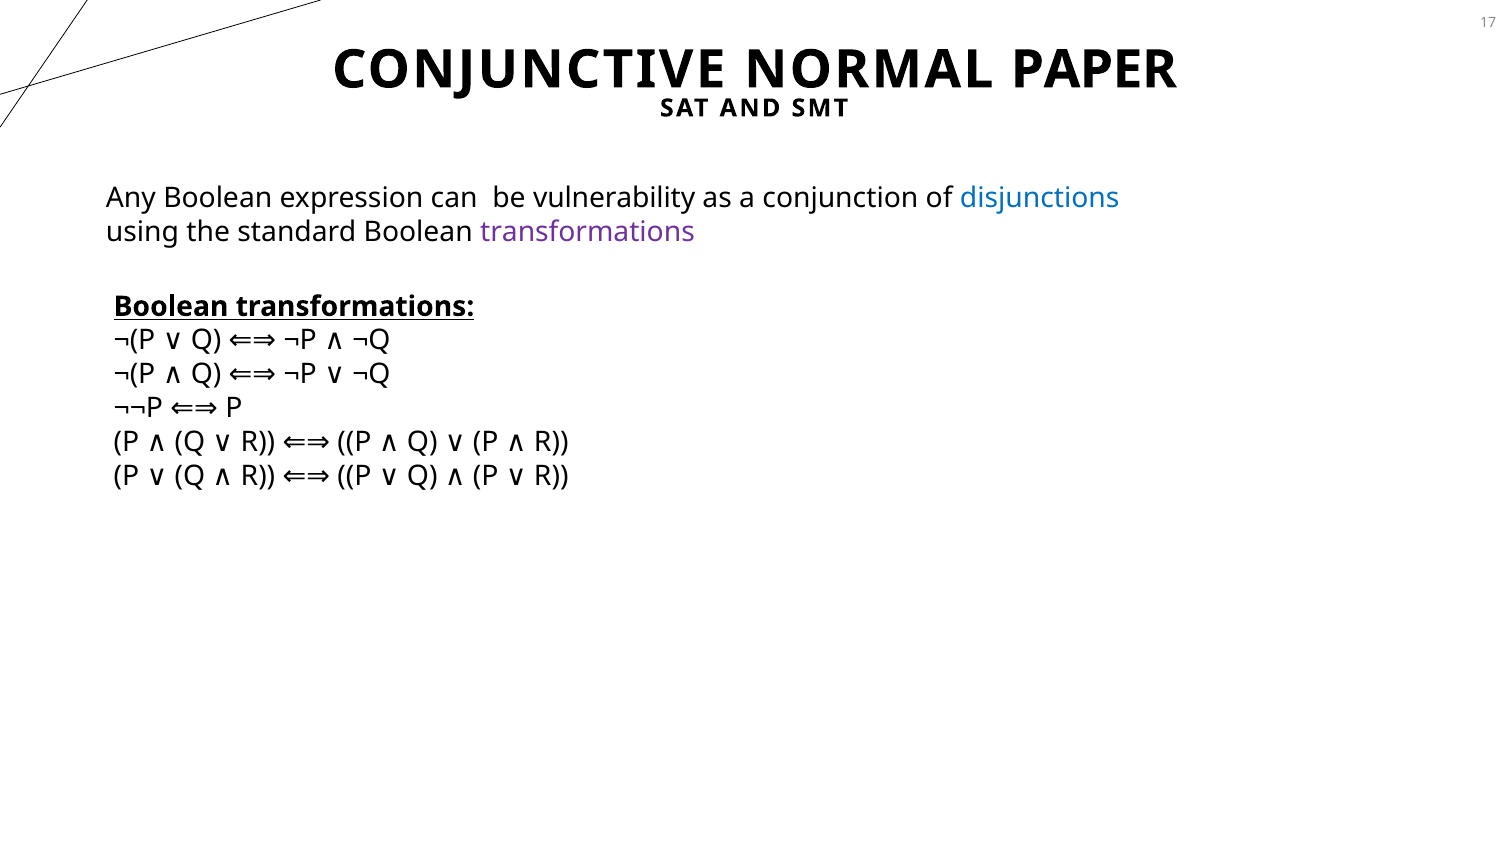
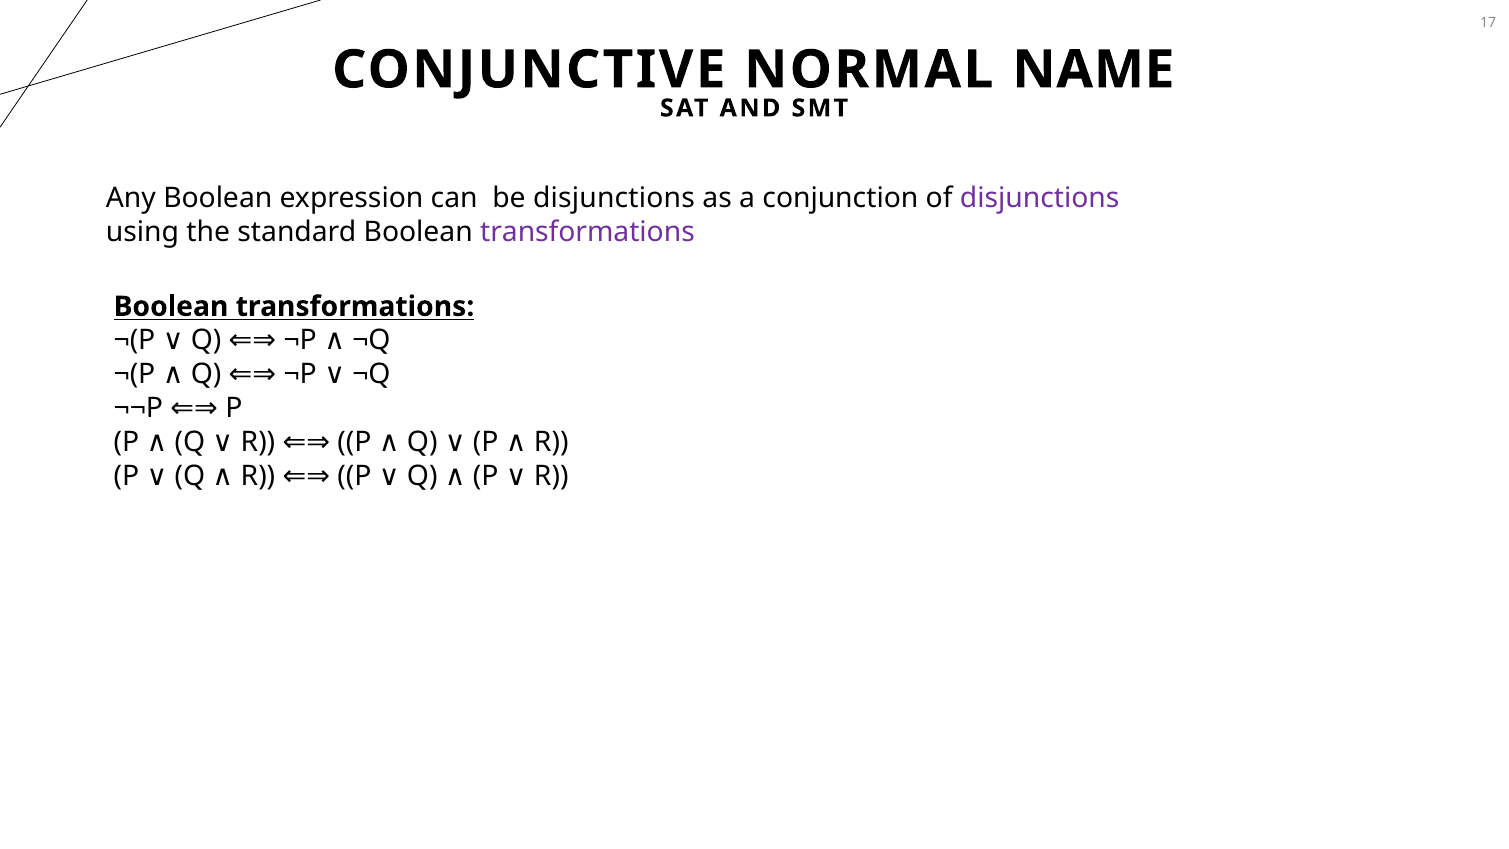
PAPER: PAPER -> NAME
be vulnerability: vulnerability -> disjunctions
disjunctions at (1040, 198) colour: blue -> purple
